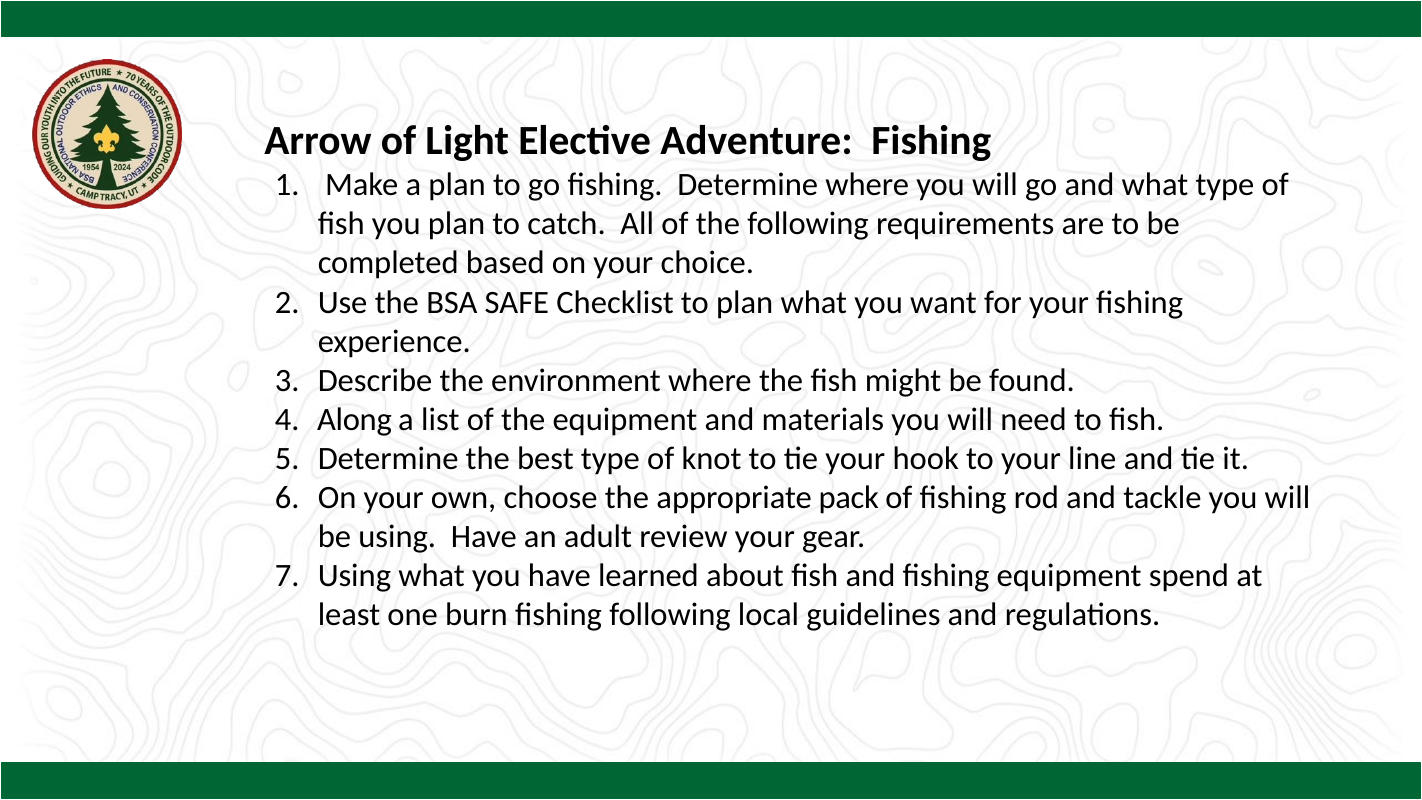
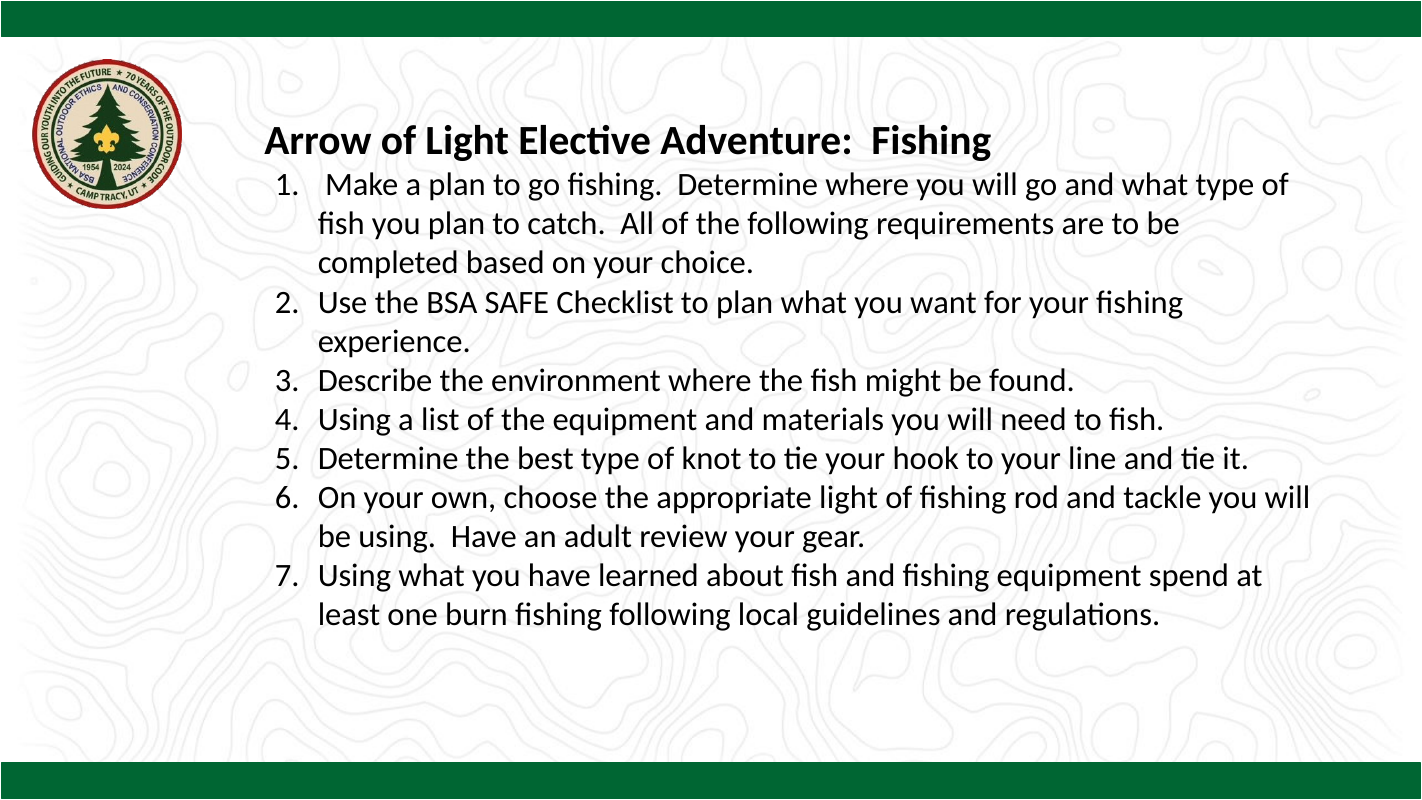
Along at (355, 419): Along -> Using
appropriate pack: pack -> light
